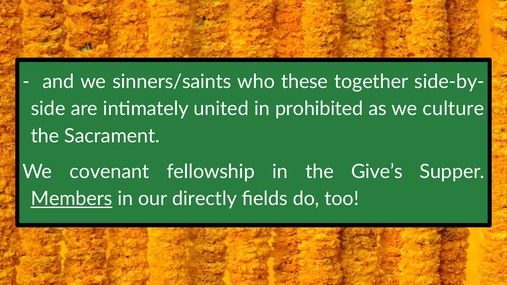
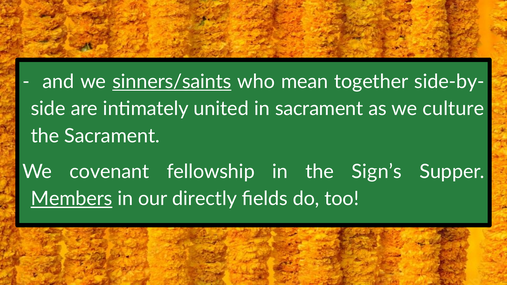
sinners/saints underline: none -> present
these: these -> mean
in prohibited: prohibited -> sacrament
Give’s: Give’s -> Sign’s
